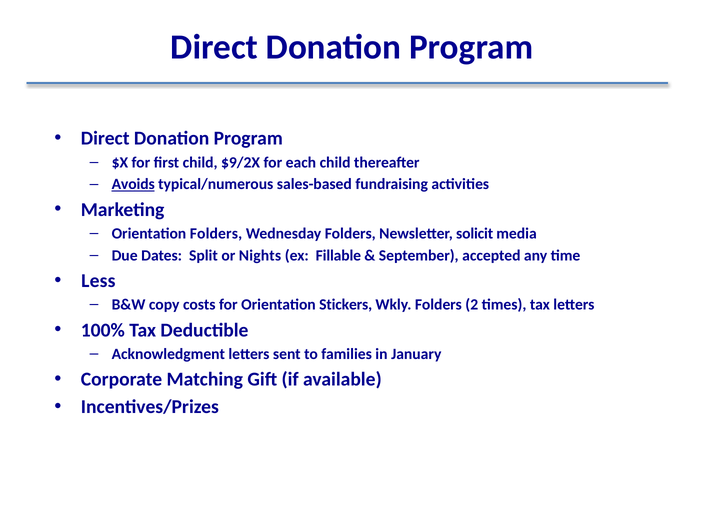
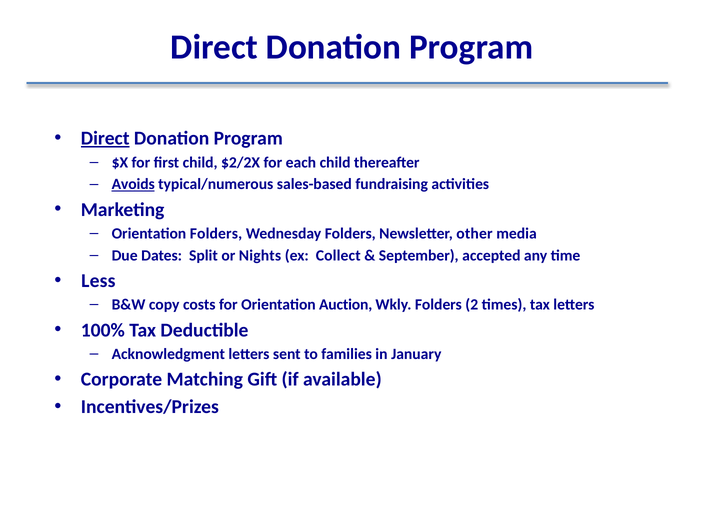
Direct at (105, 138) underline: none -> present
$9/2X: $9/2X -> $2/2X
solicit: solicit -> other
Fillable: Fillable -> Collect
Stickers: Stickers -> Auction
